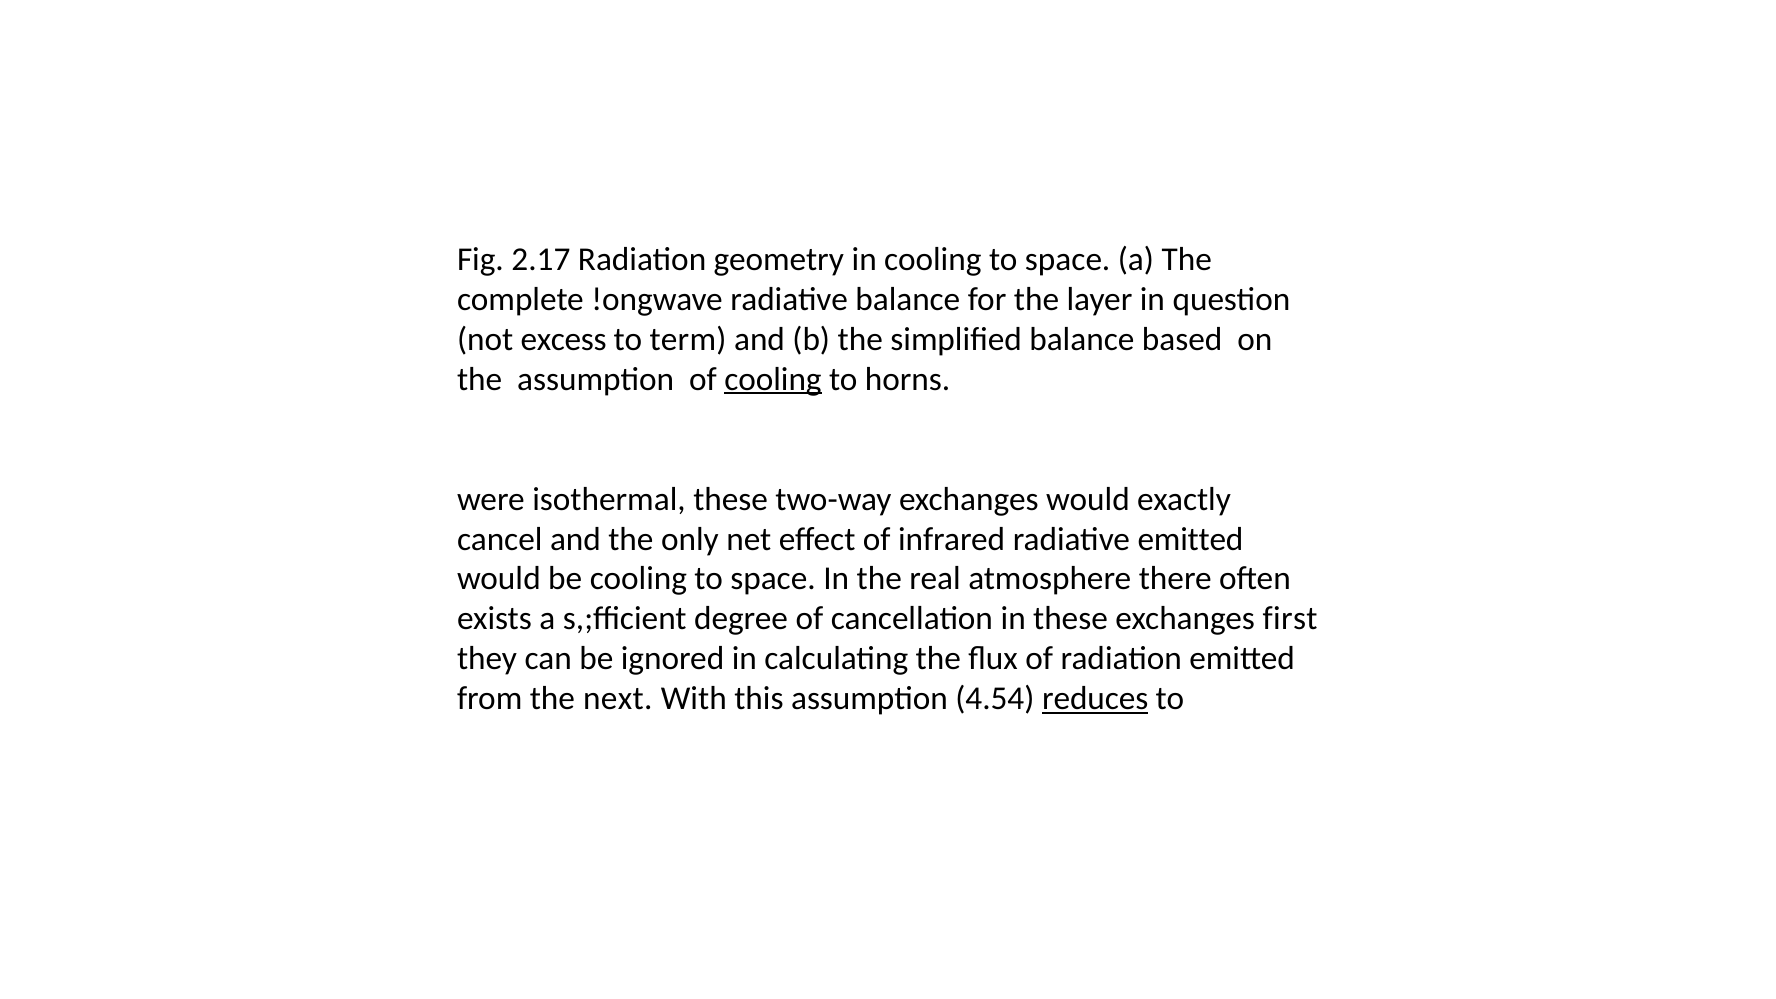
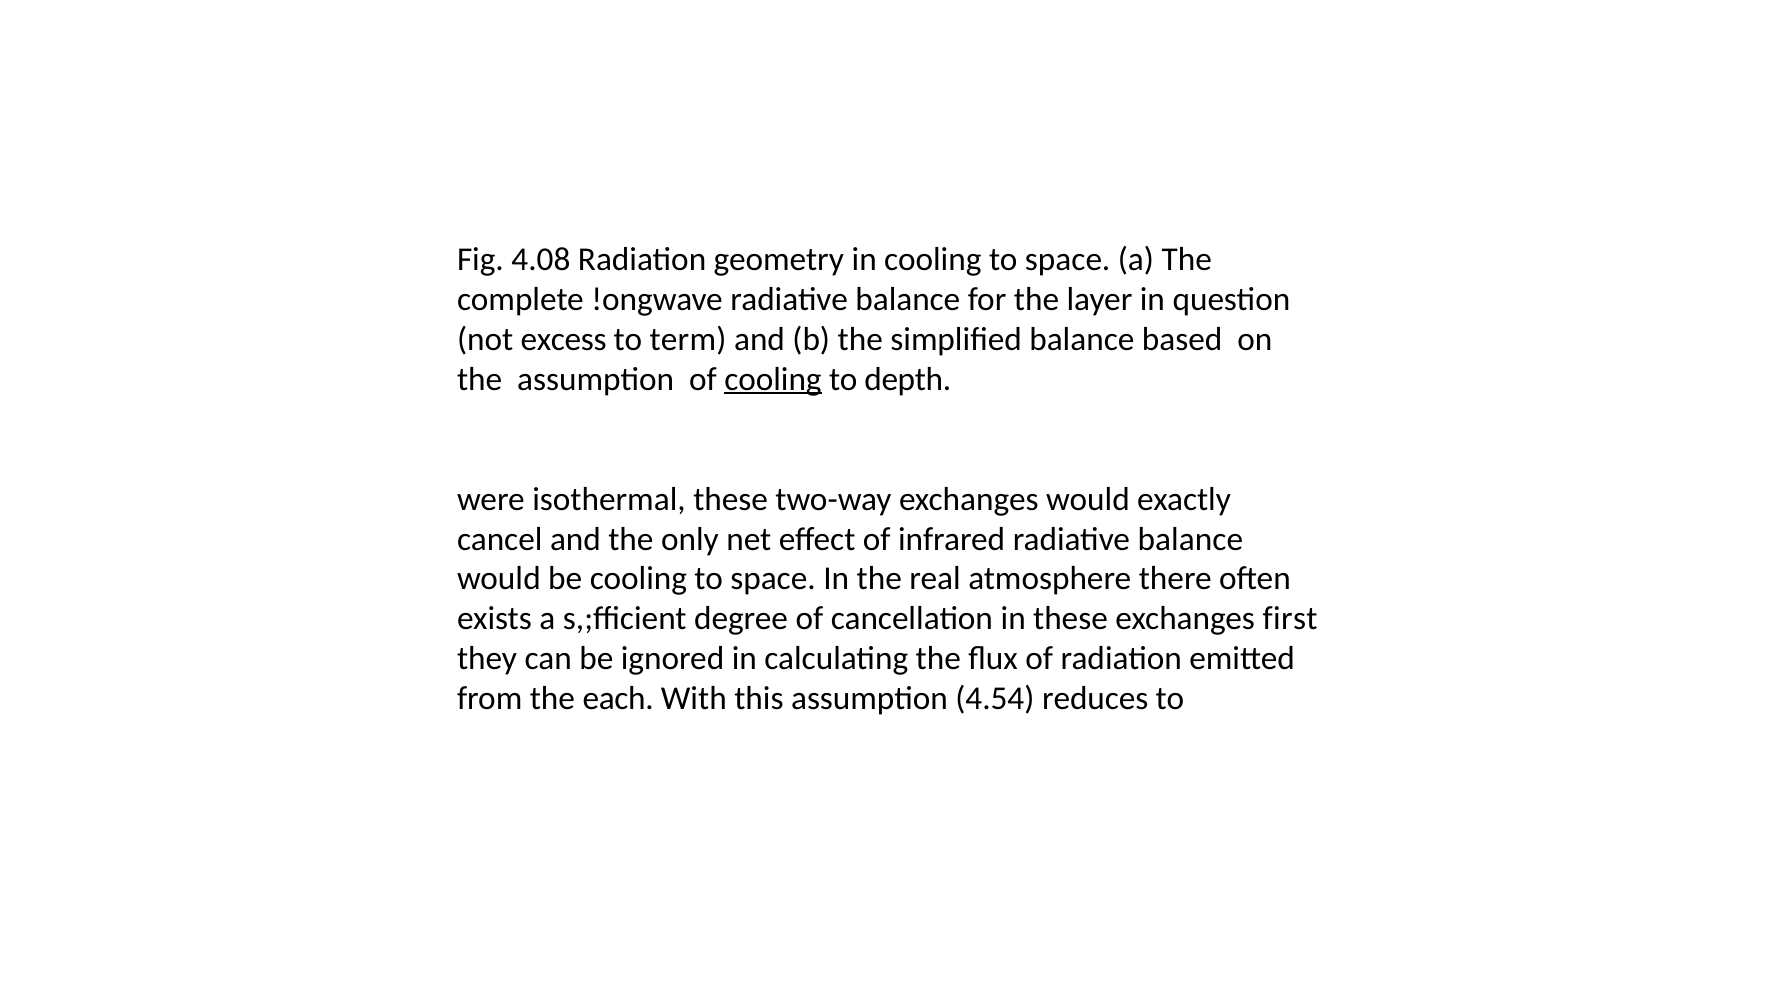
2.17: 2.17 -> 4.08
horns: horns -> depth
infrared radiative emitted: emitted -> balance
next: next -> each
reduces underline: present -> none
